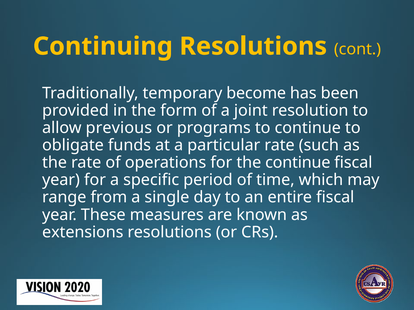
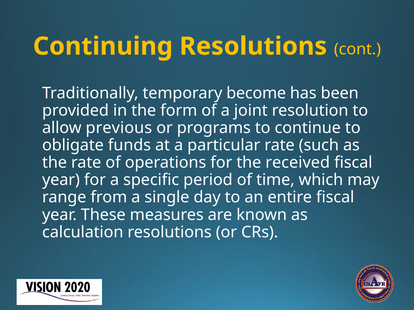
the continue: continue -> received
extensions: extensions -> calculation
